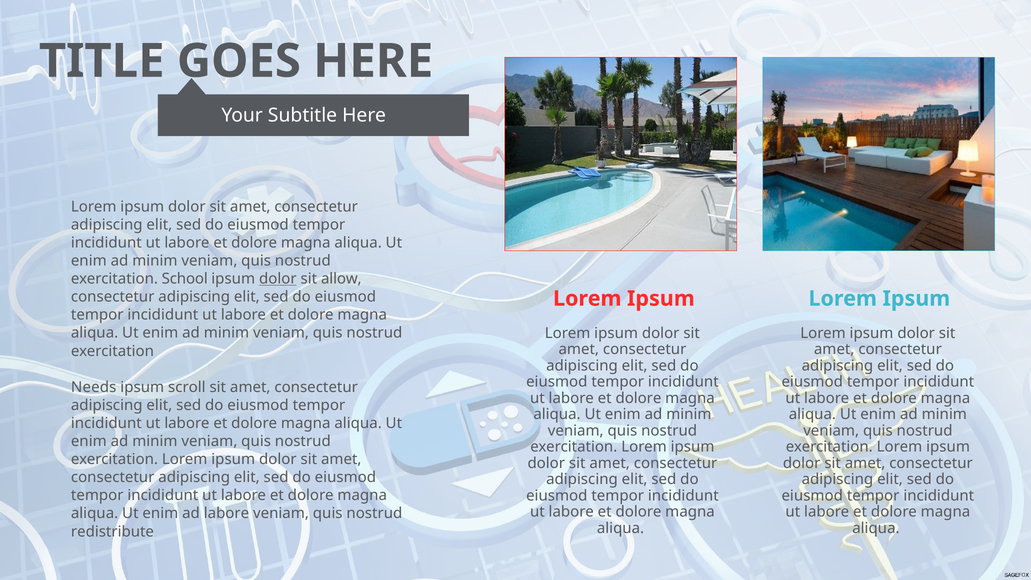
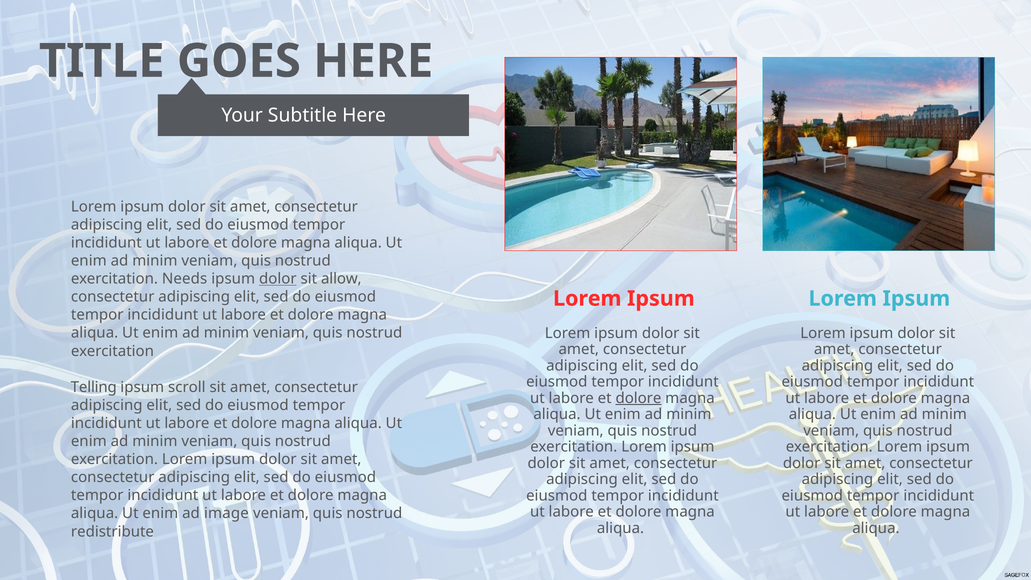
School: School -> Needs
Needs: Needs -> Telling
dolore at (638, 398) underline: none -> present
ad labore: labore -> image
